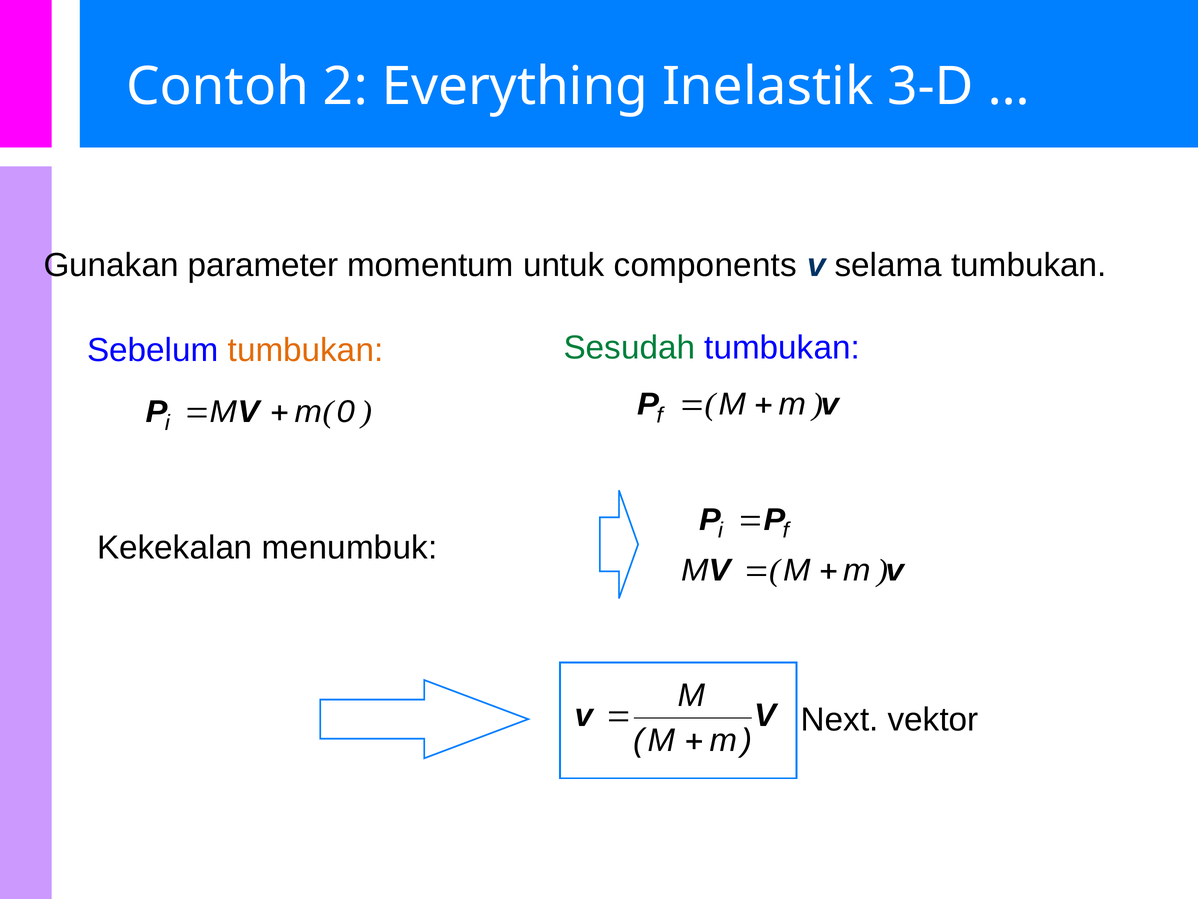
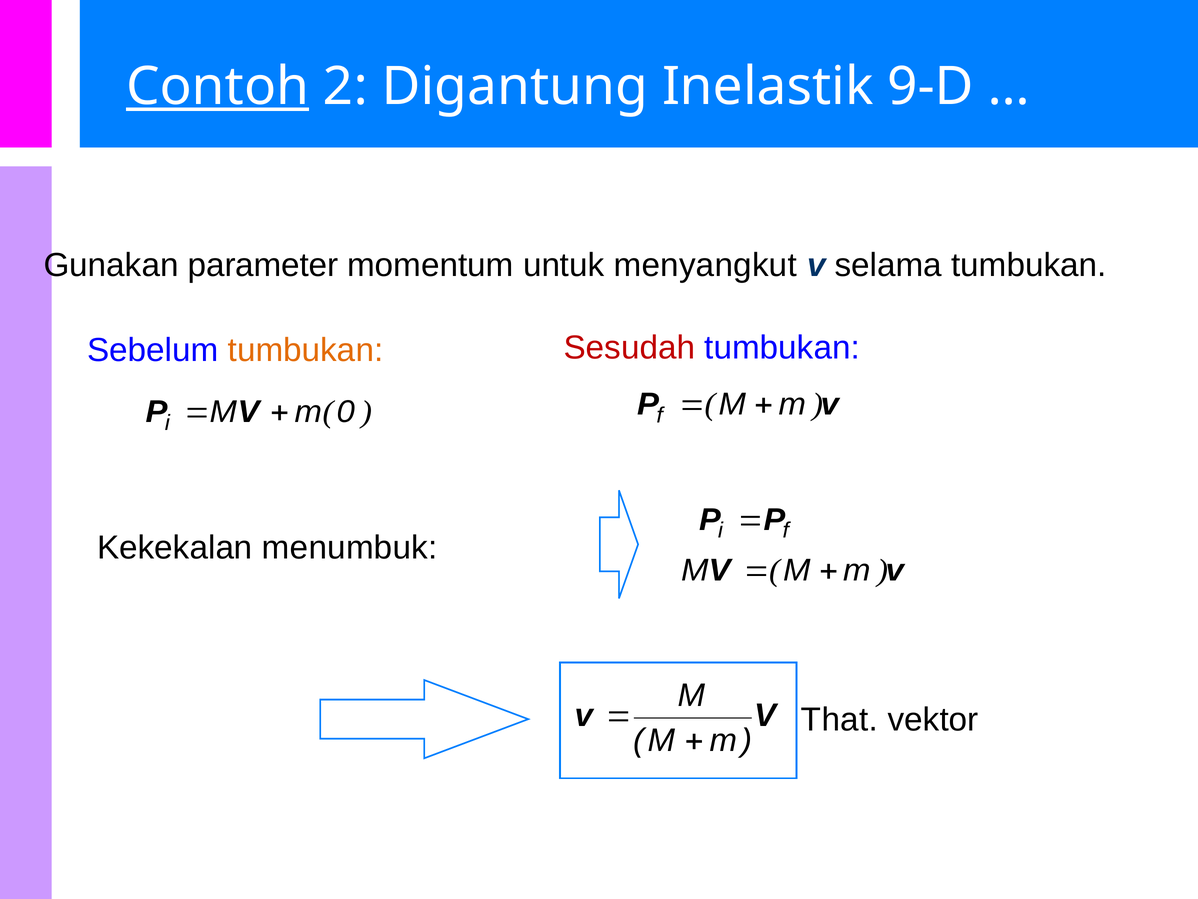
Contoh underline: none -> present
Everything: Everything -> Digantung
3-D: 3-D -> 9-D
components: components -> menyangkut
Sesudah colour: green -> red
Next: Next -> That
